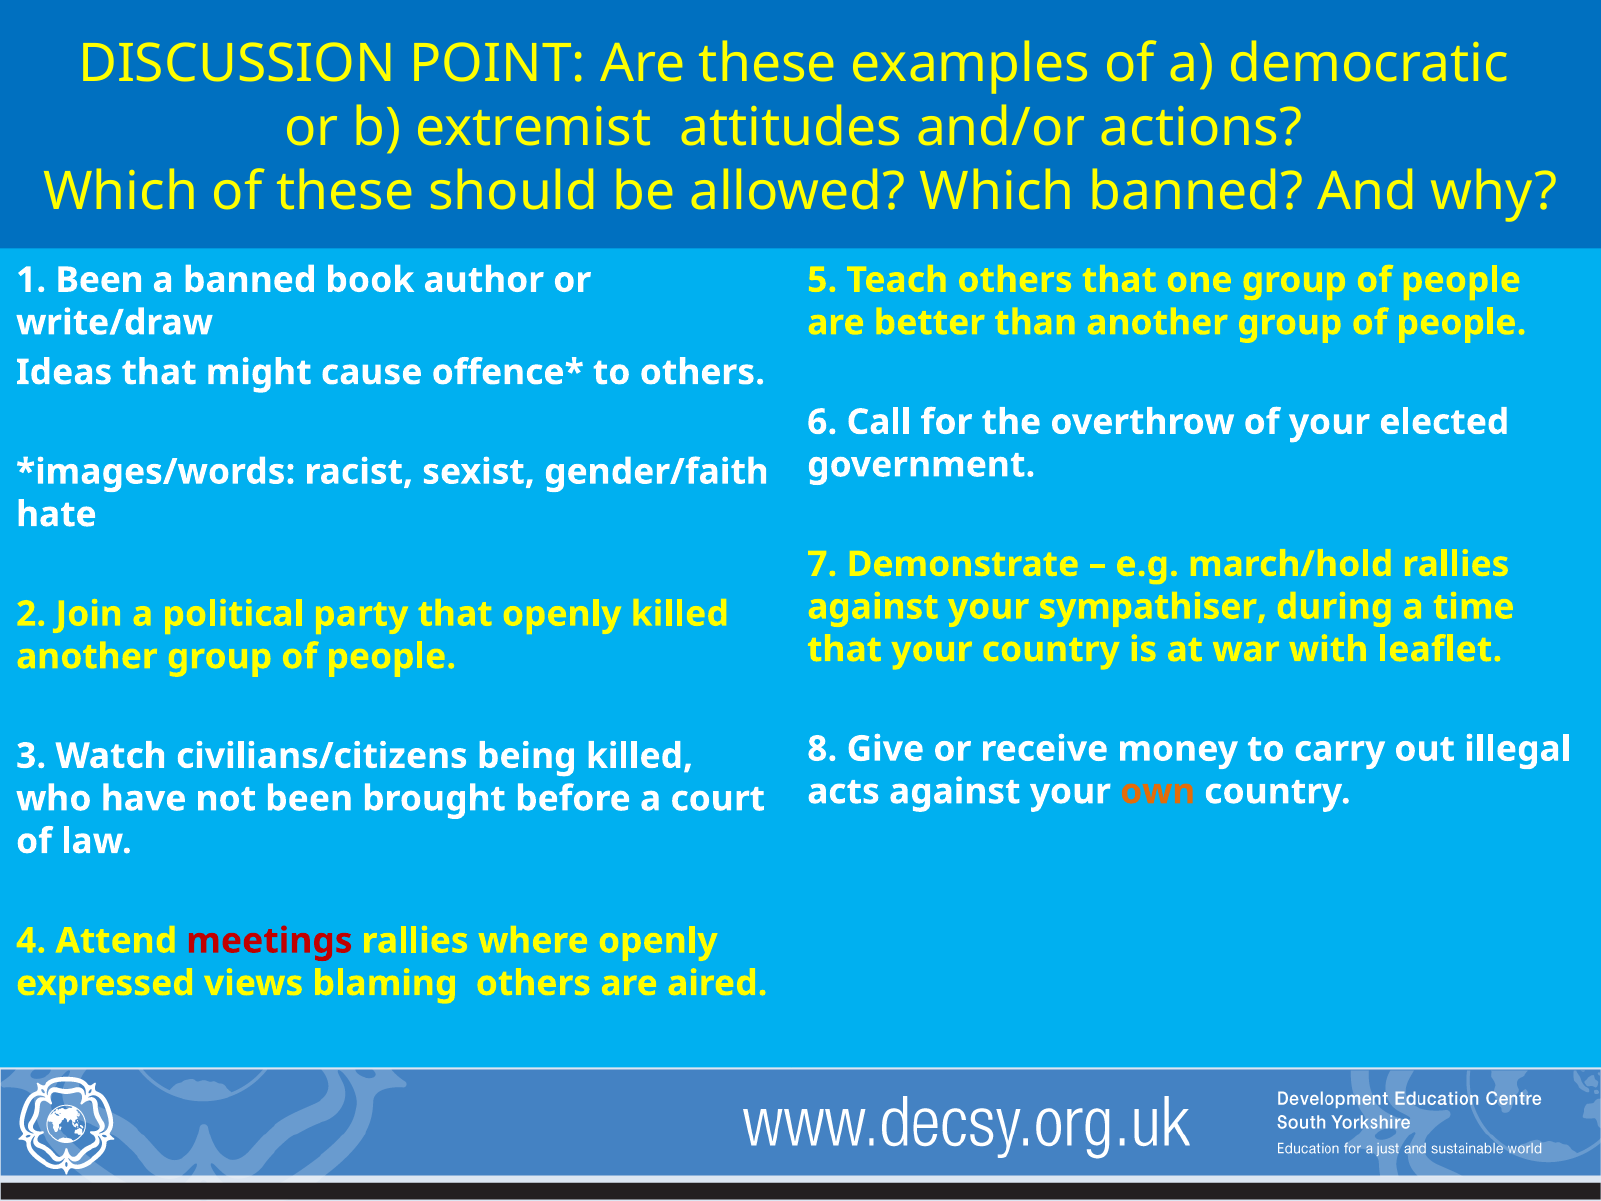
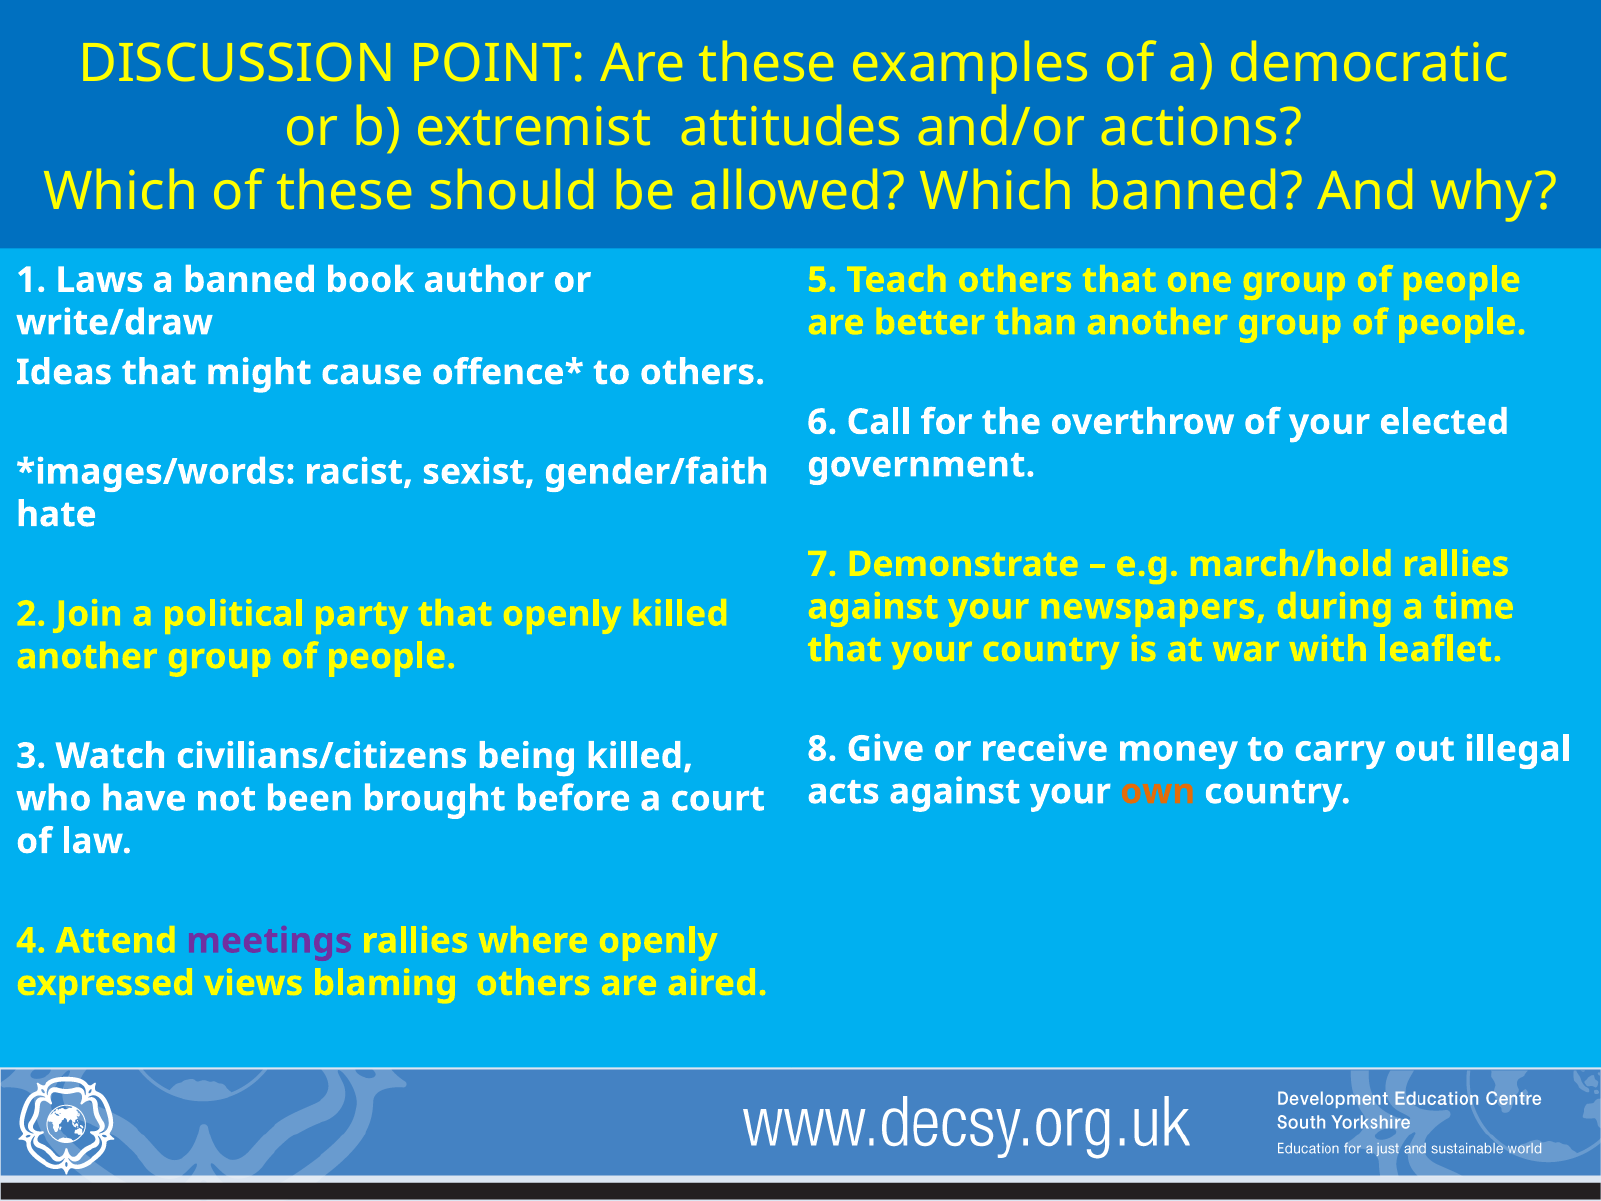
1 Been: Been -> Laws
sympathiser: sympathiser -> newspapers
meetings colour: red -> purple
